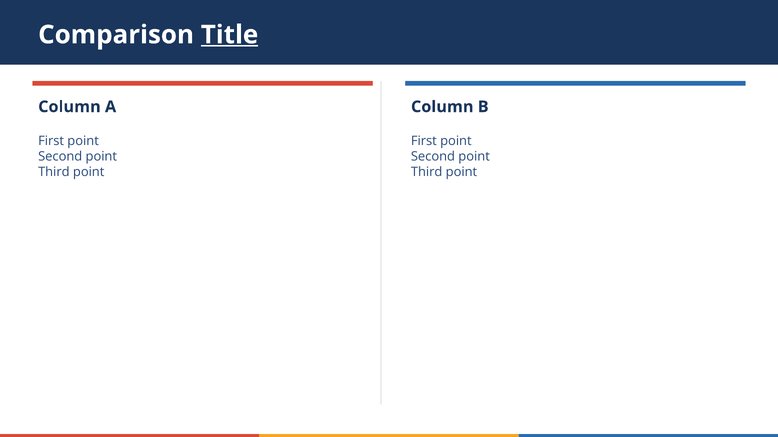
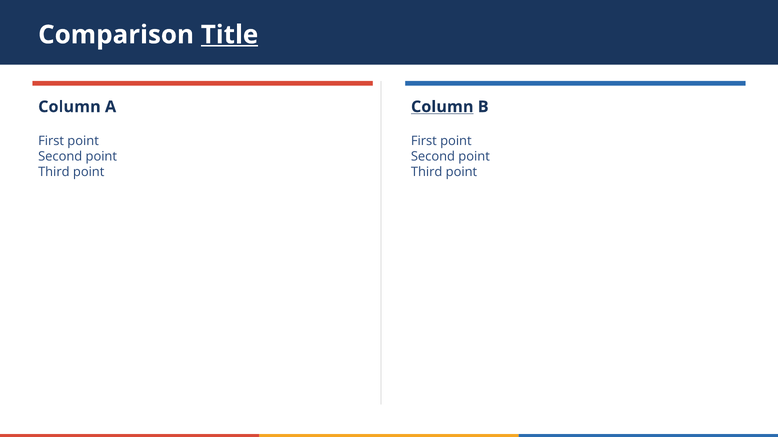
Column at (442, 107) underline: none -> present
